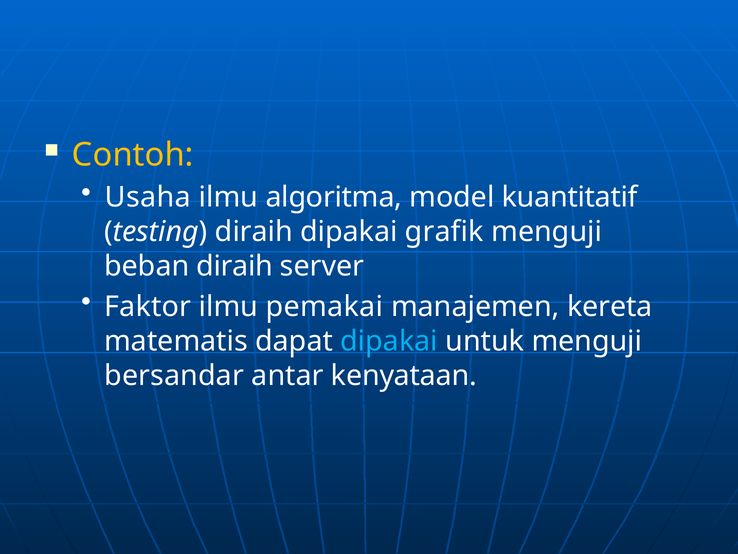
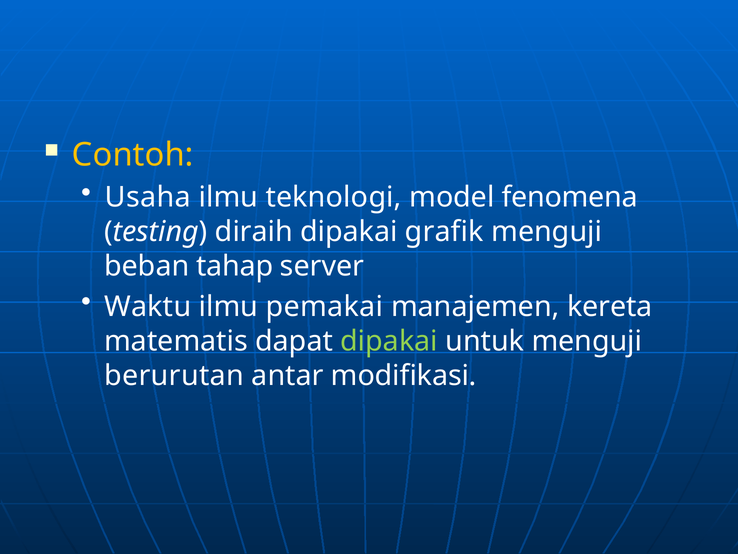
algoritma: algoritma -> teknologi
kuantitatif: kuantitatif -> fenomena
beban diraih: diraih -> tahap
Faktor: Faktor -> Waktu
dipakai at (389, 341) colour: light blue -> light green
bersandar: bersandar -> berurutan
kenyataan: kenyataan -> modifikasi
